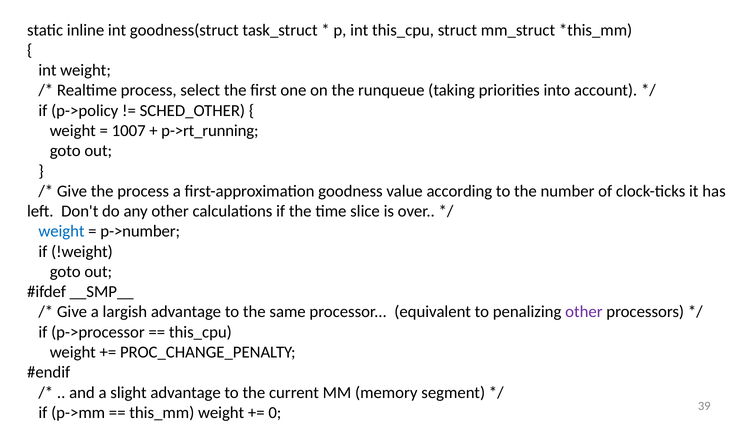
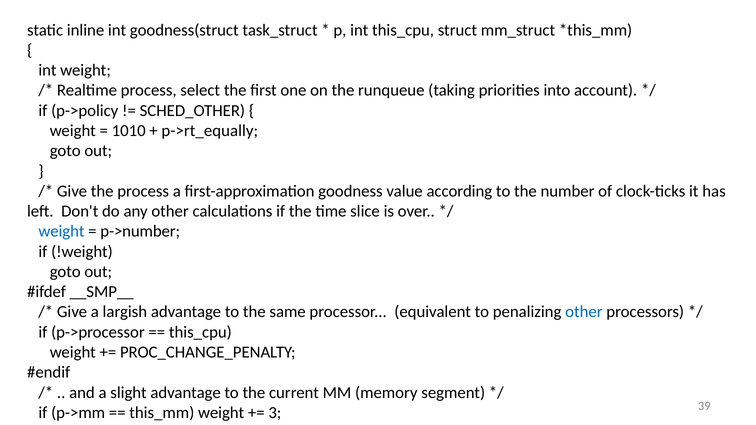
1007: 1007 -> 1010
p->rt_running: p->rt_running -> p->rt_equally
other at (584, 312) colour: purple -> blue
0: 0 -> 3
